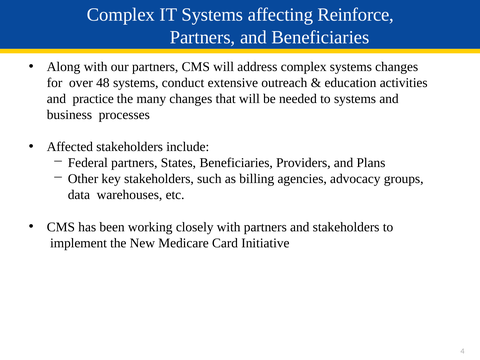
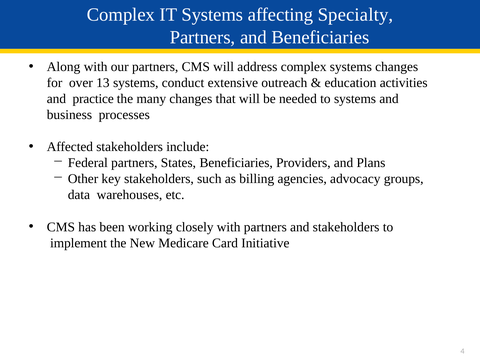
Reinforce: Reinforce -> Specialty
48: 48 -> 13
